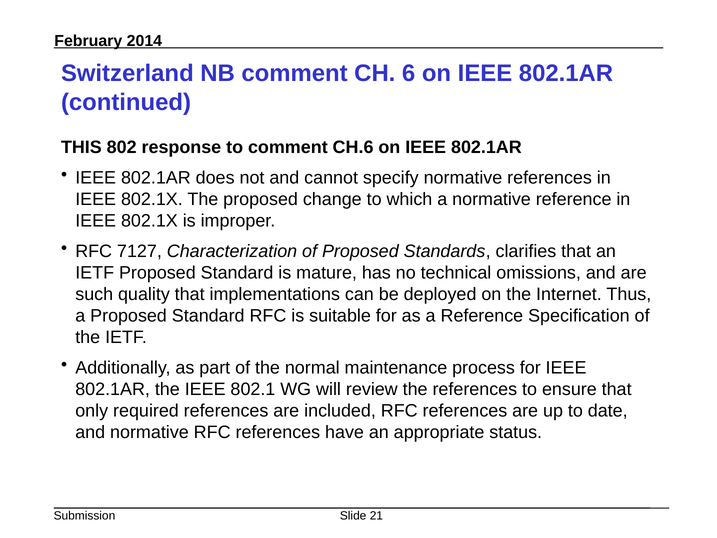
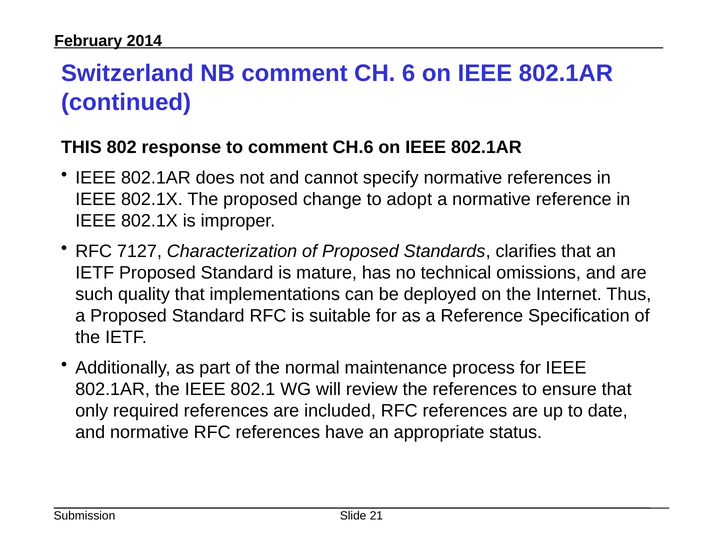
which: which -> adopt
